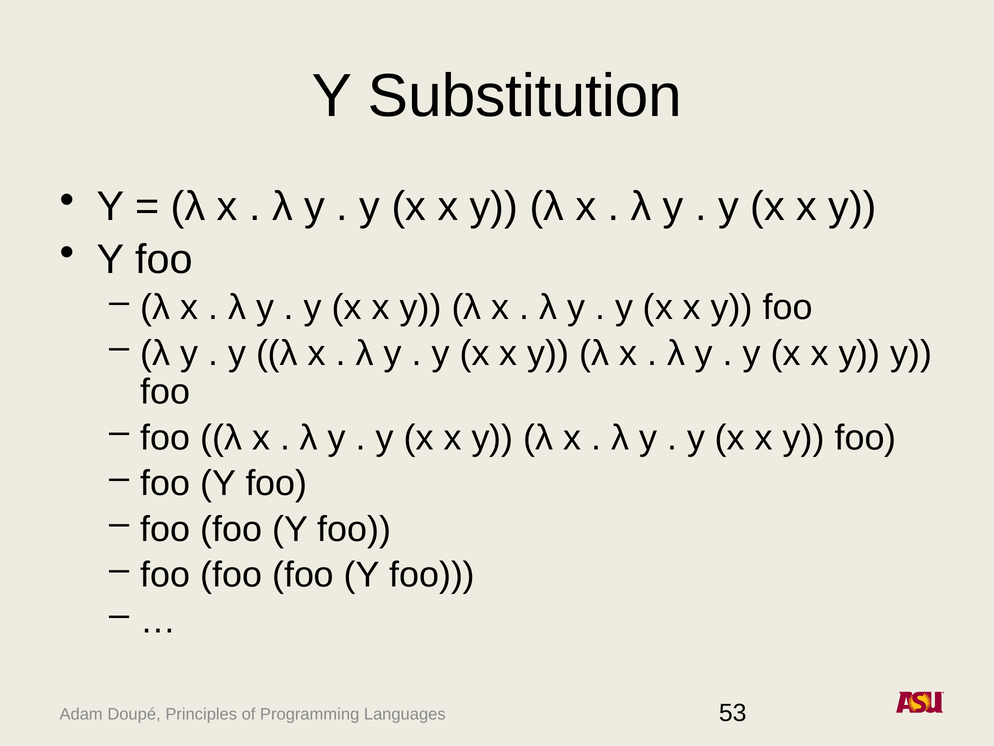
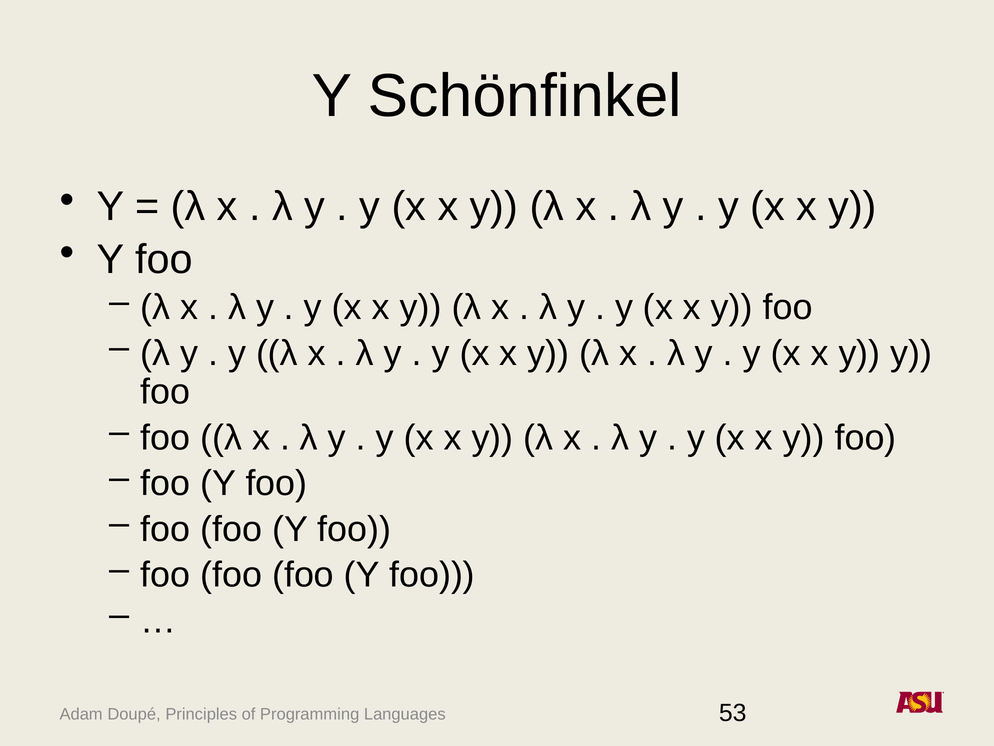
Substitution: Substitution -> Schönfinkel
